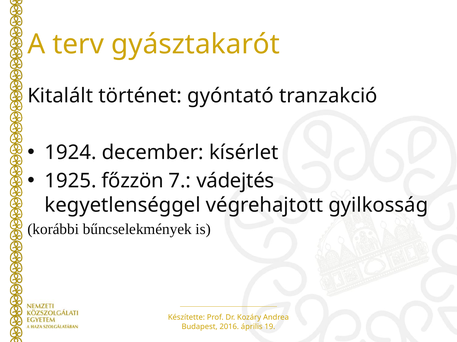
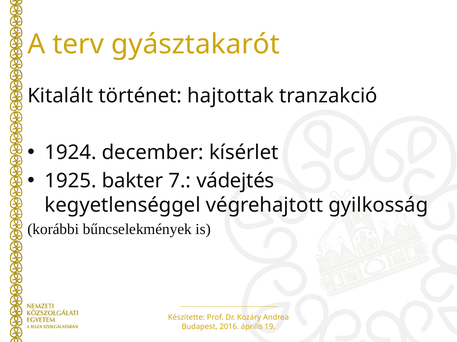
gyóntató: gyóntató -> hajtottak
főzzön: főzzön -> bakter
